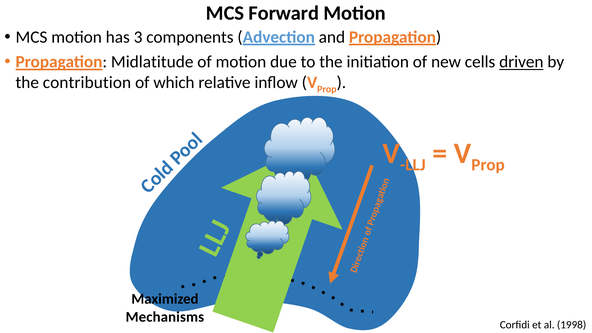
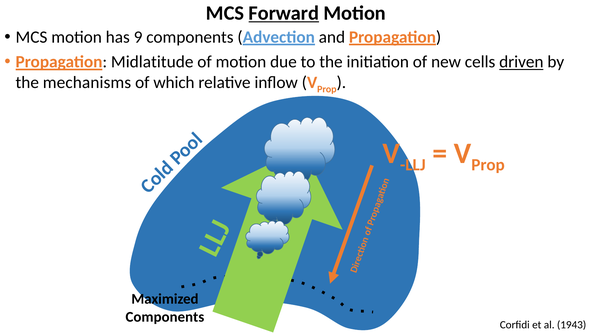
Forward underline: none -> present
3: 3 -> 9
contribution: contribution -> mechanisms
Mechanisms at (165, 317): Mechanisms -> Components
1998: 1998 -> 1943
